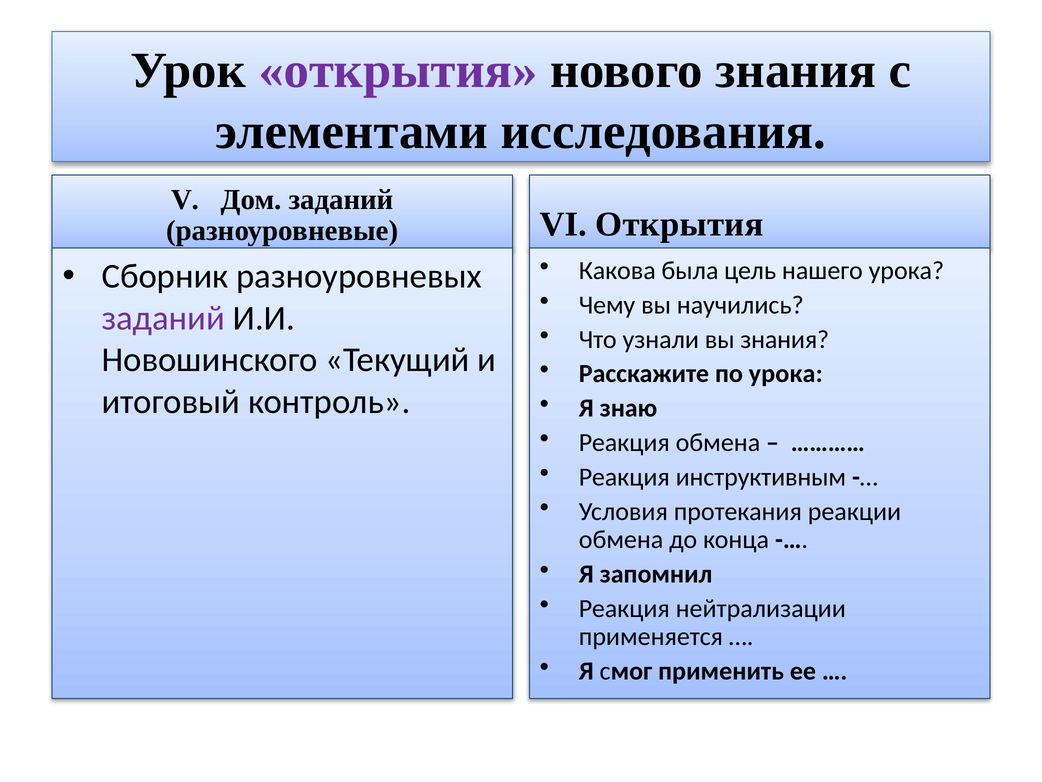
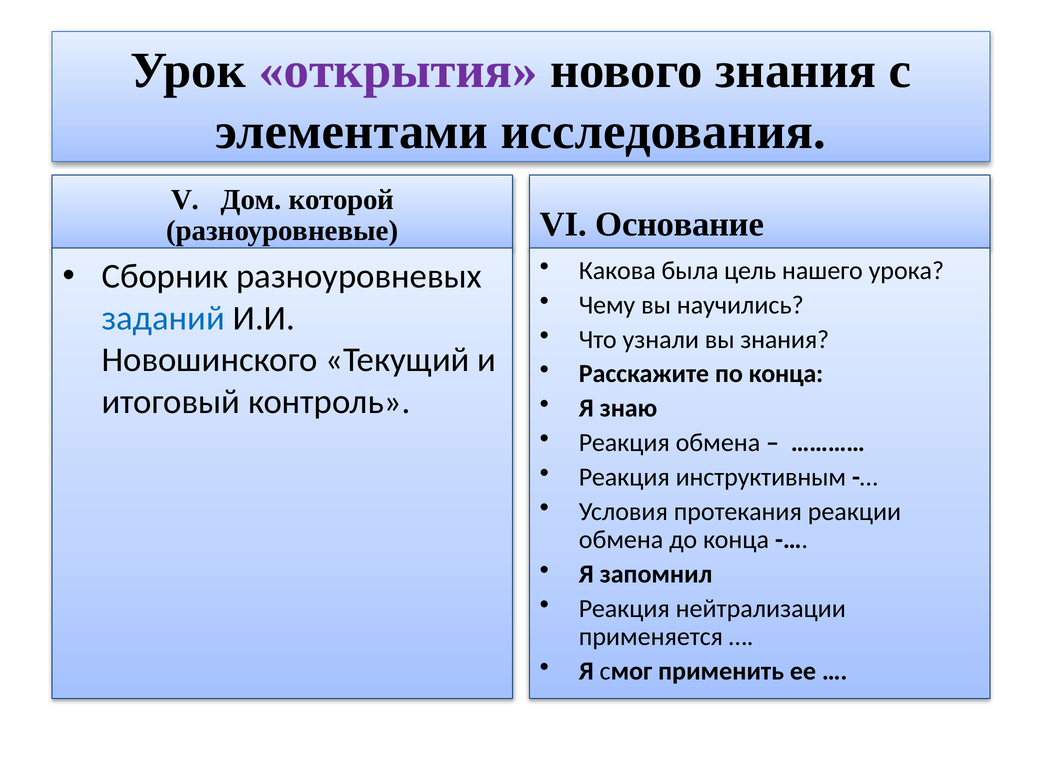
Дом заданий: заданий -> которой
VI Открытия: Открытия -> Основание
заданий at (163, 318) colour: purple -> blue
по урока: урока -> конца
